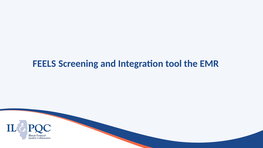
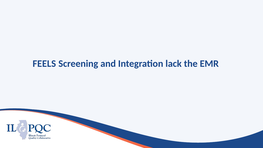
tool: tool -> lack
